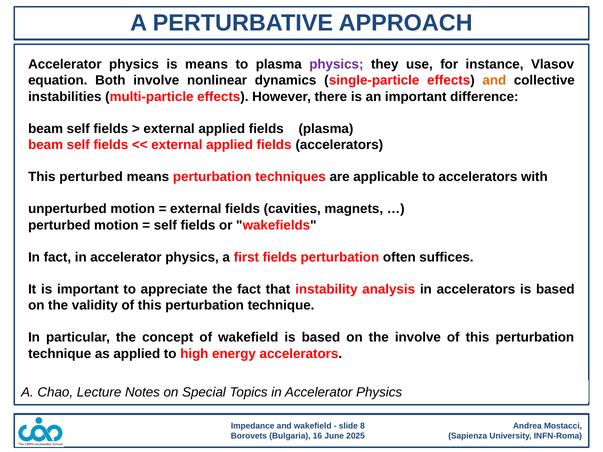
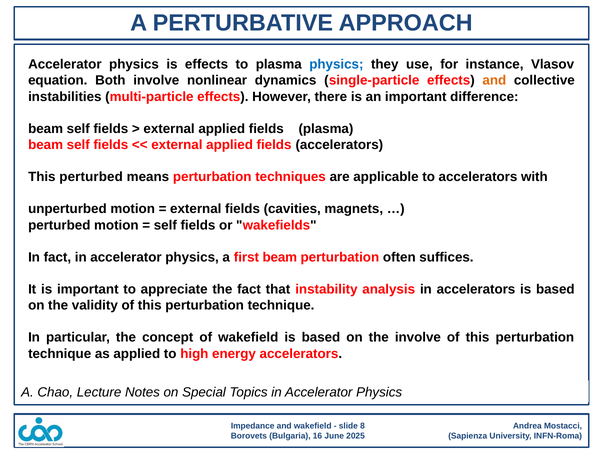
is means: means -> effects
physics at (336, 64) colour: purple -> blue
first fields: fields -> beam
